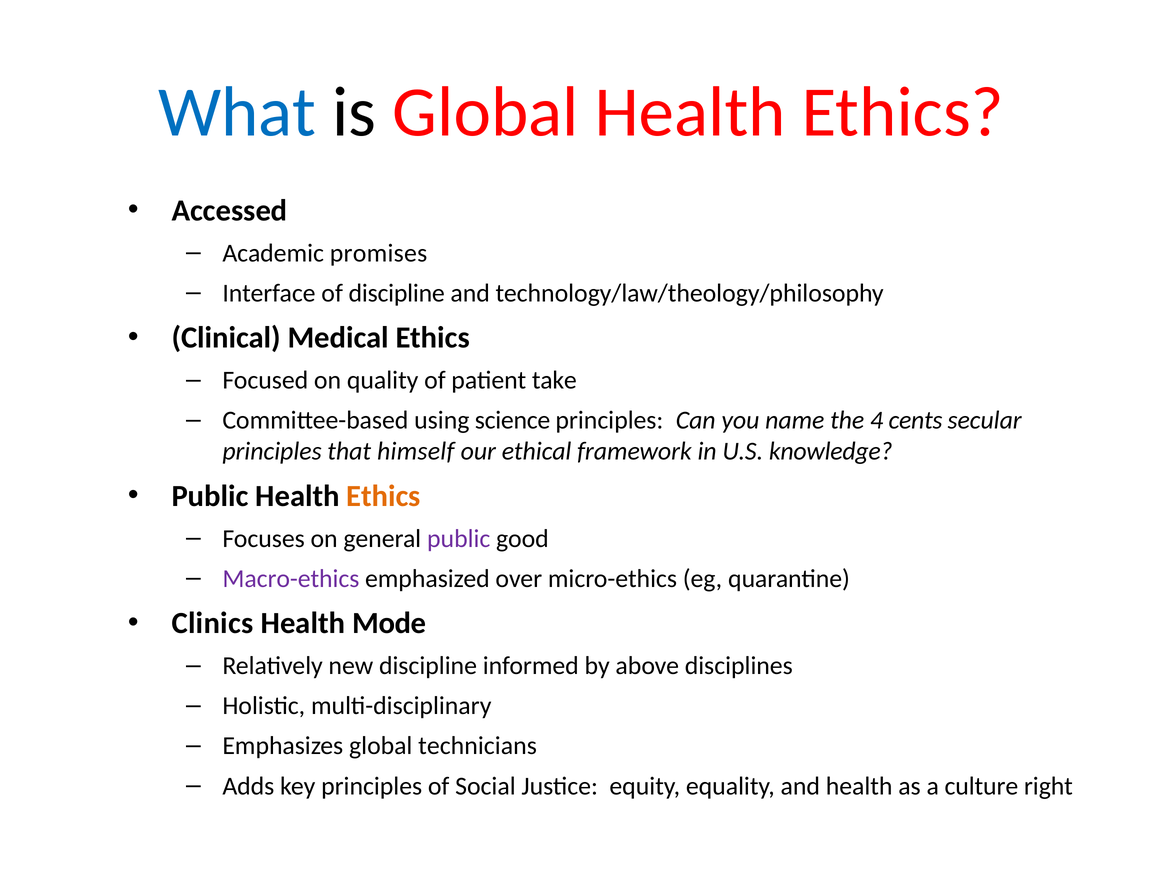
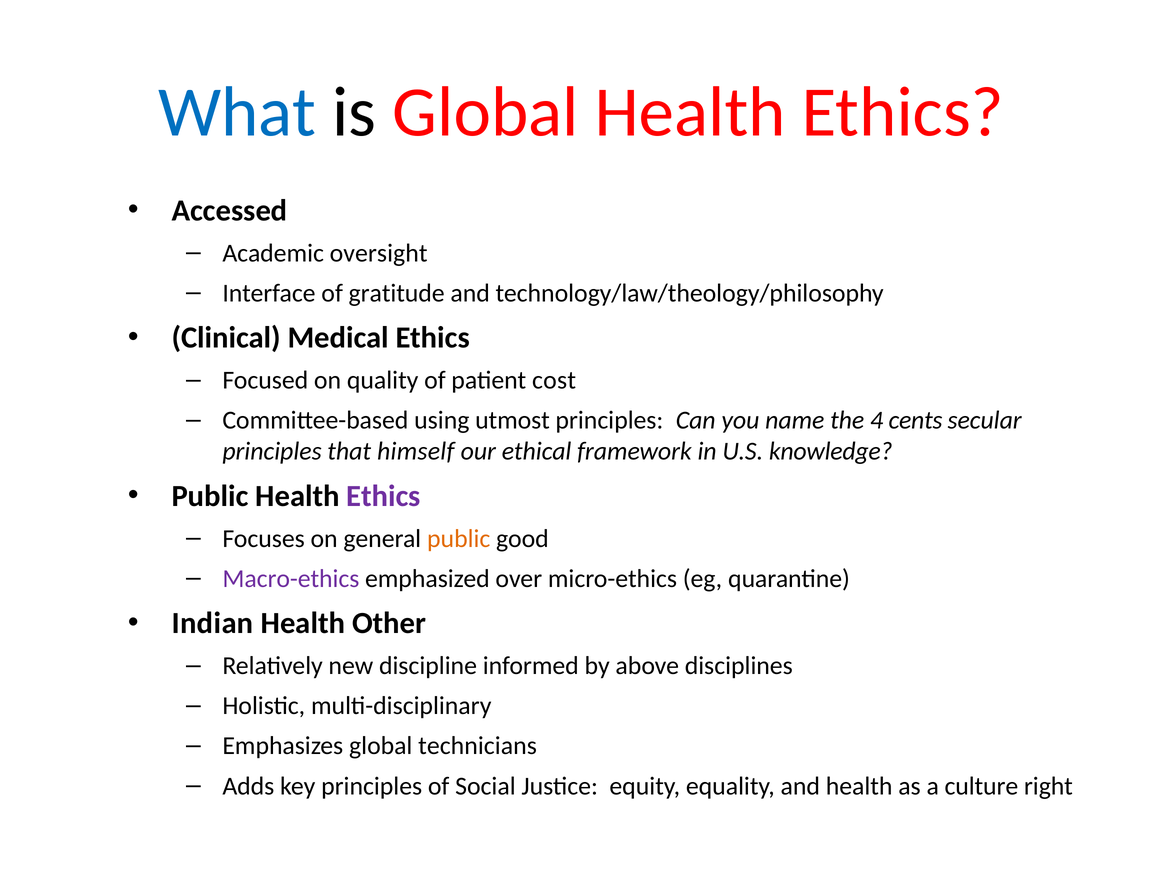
promises: promises -> oversight
of discipline: discipline -> gratitude
take: take -> cost
science: science -> utmost
Ethics at (384, 496) colour: orange -> purple
public at (459, 539) colour: purple -> orange
Clinics: Clinics -> Indian
Mode: Mode -> Other
